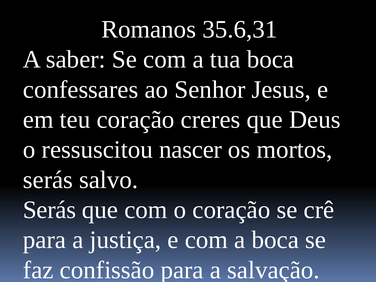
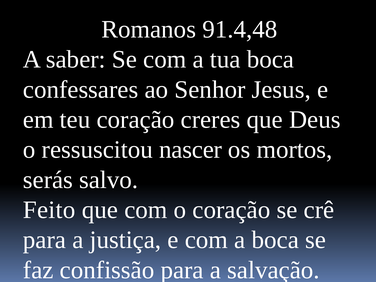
35.6,31: 35.6,31 -> 91.4,48
Serás at (49, 210): Serás -> Feito
